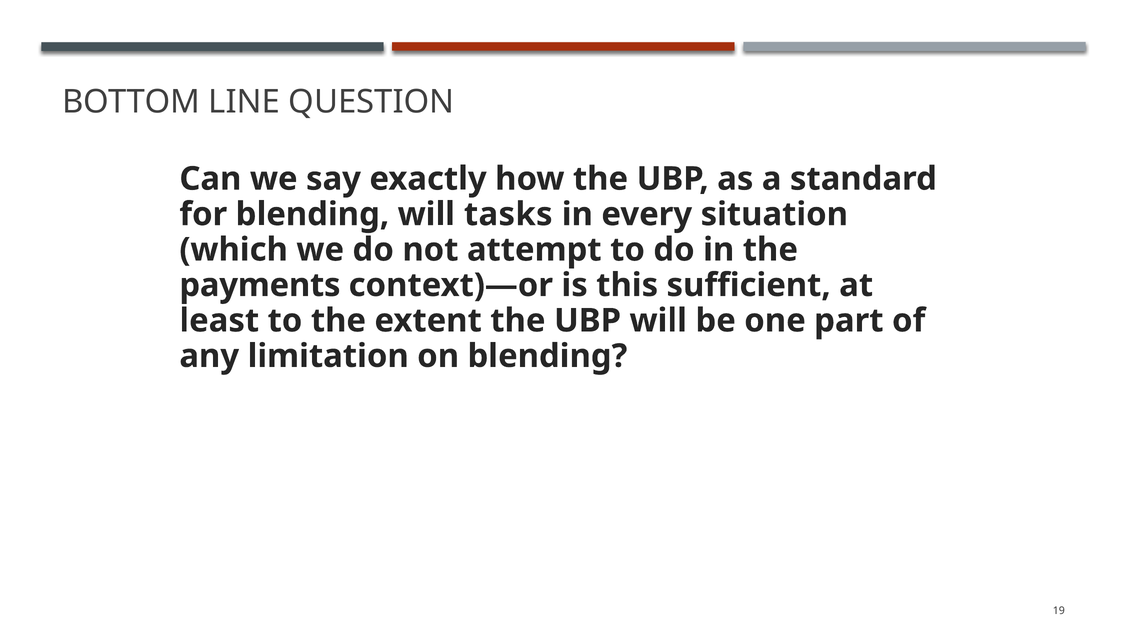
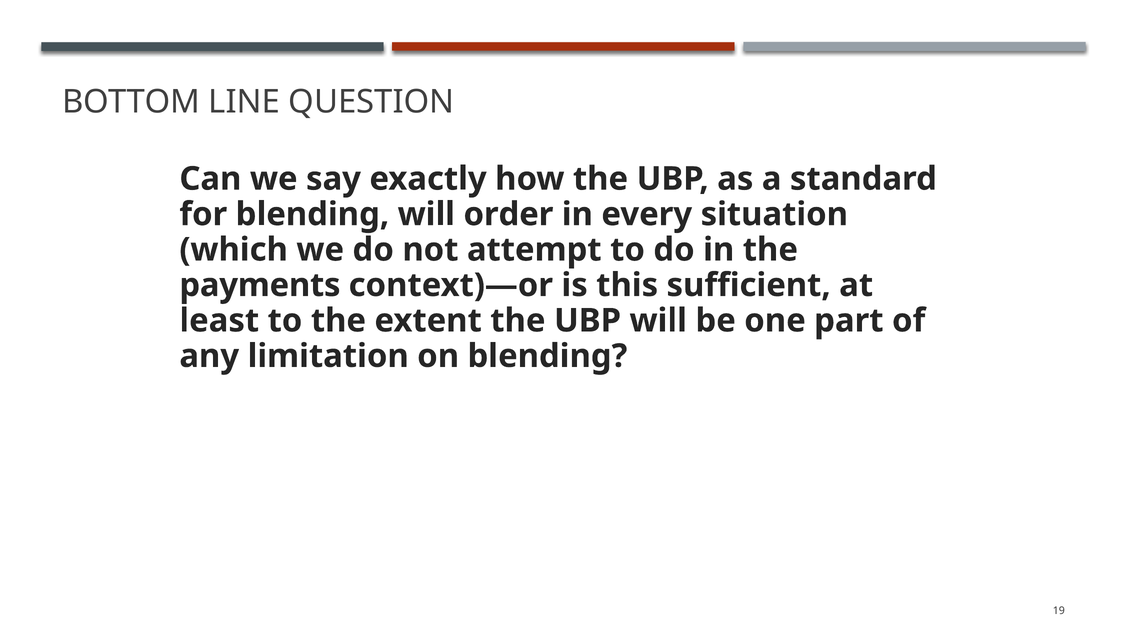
tasks: tasks -> order
